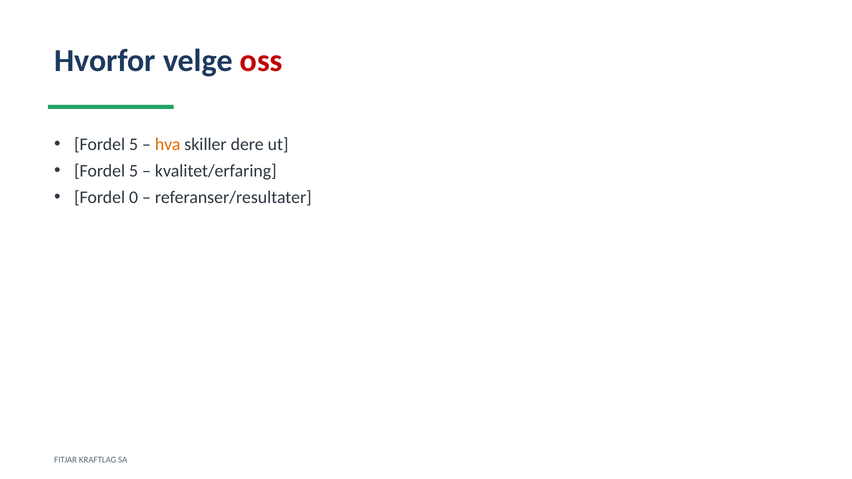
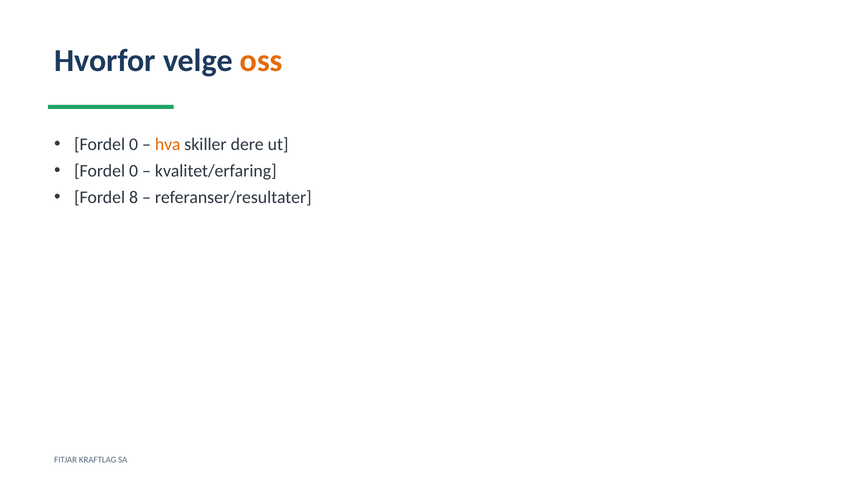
oss colour: red -> orange
5 at (134, 144): 5 -> 0
5 at (134, 171): 5 -> 0
0: 0 -> 8
